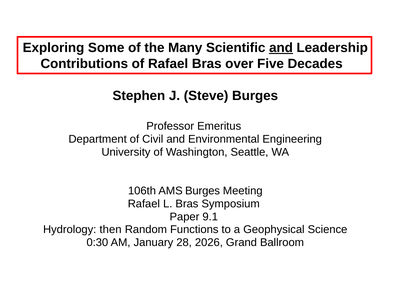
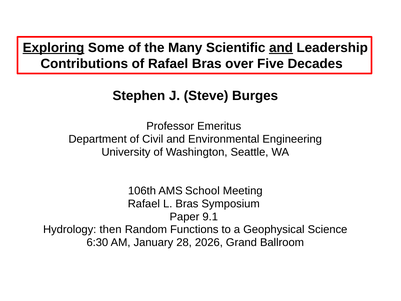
Exploring underline: none -> present
AMS Burges: Burges -> School
0:30: 0:30 -> 6:30
